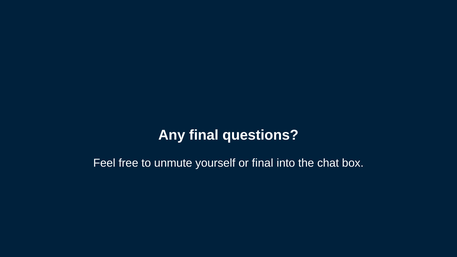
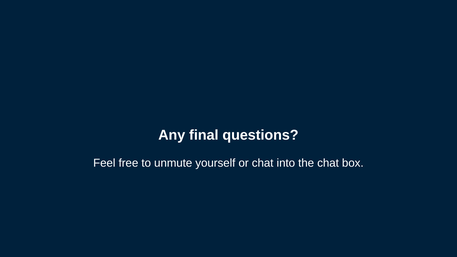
or final: final -> chat
